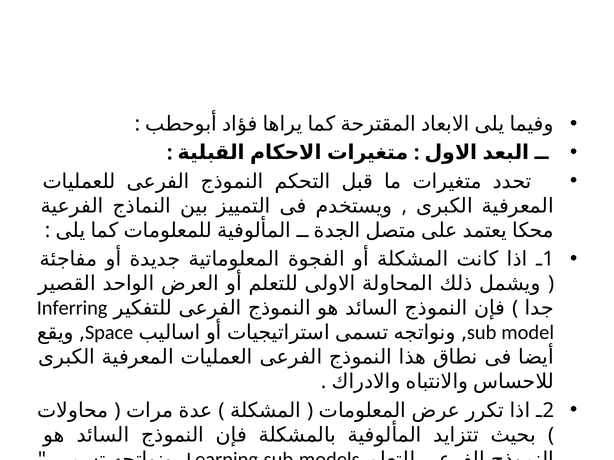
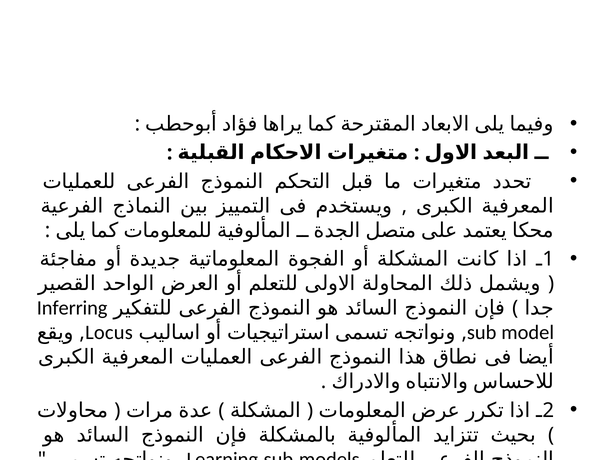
Space: Space -> Locus
